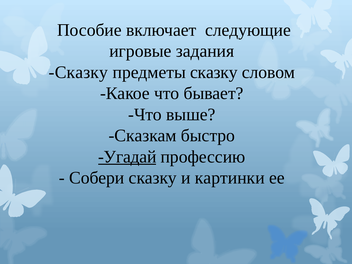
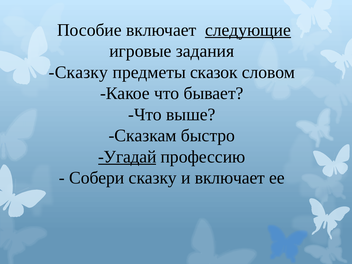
следующие underline: none -> present
предметы сказку: сказку -> сказок
и картинки: картинки -> включает
